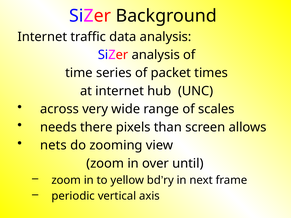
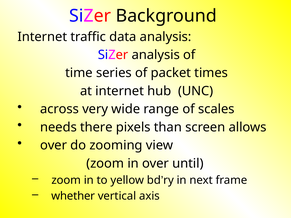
nets at (53, 145): nets -> over
periodic: periodic -> whether
